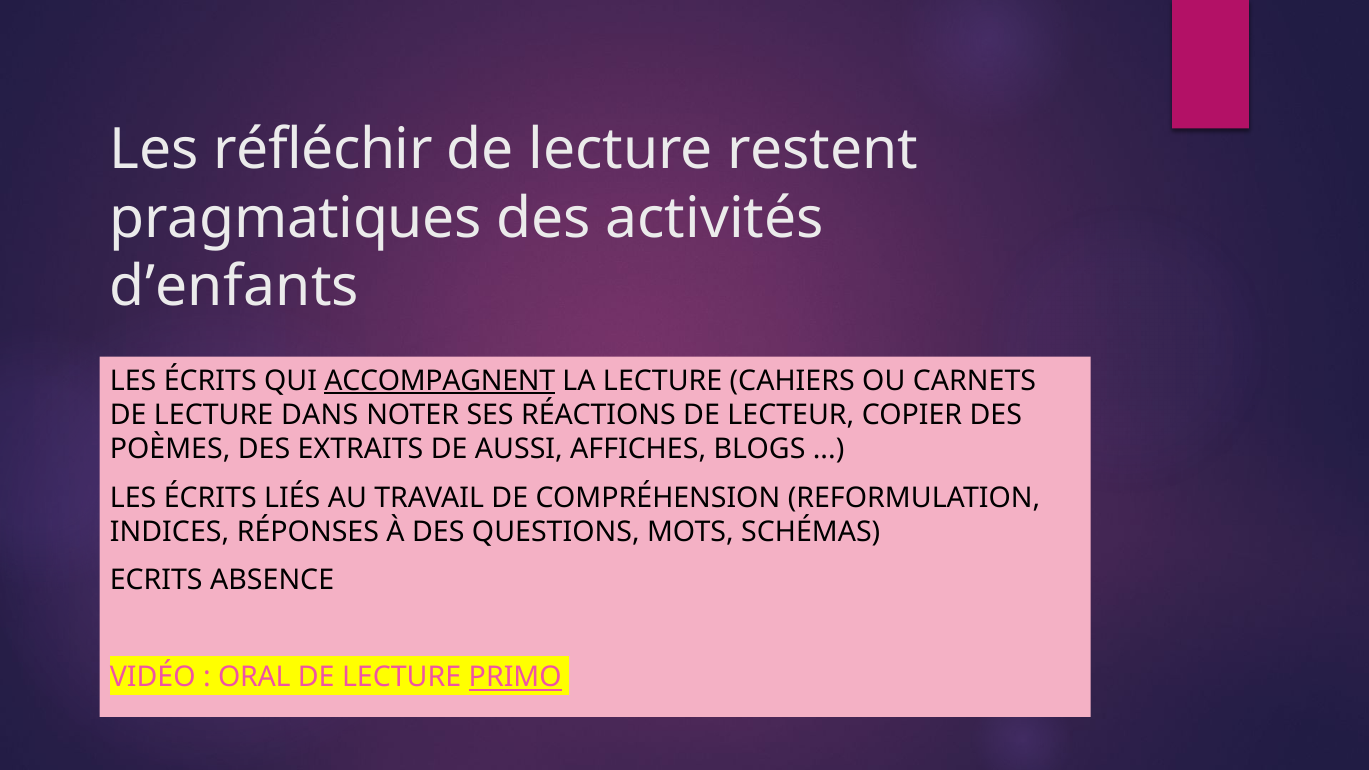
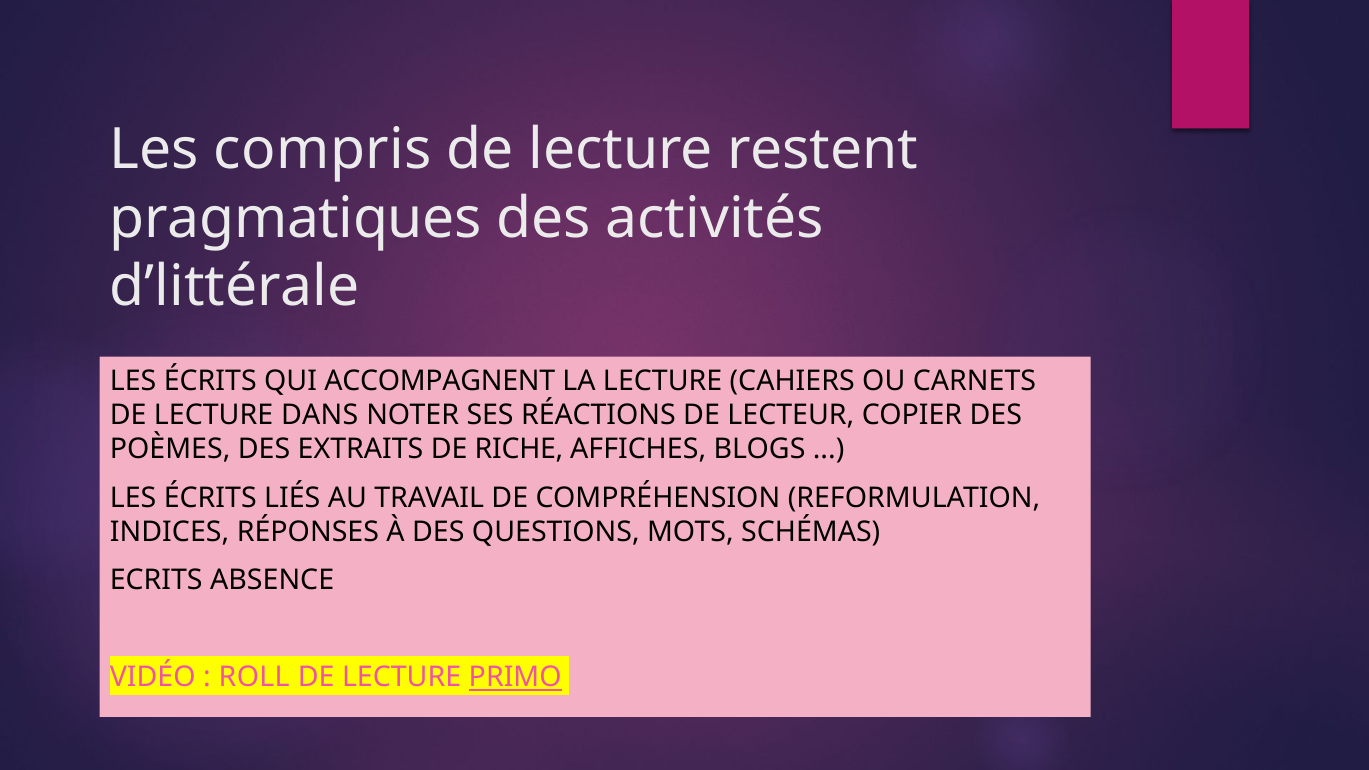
réfléchir: réfléchir -> compris
d’enfants: d’enfants -> d’littérale
ACCOMPAGNENT underline: present -> none
AUSSI: AUSSI -> RICHE
ORAL: ORAL -> ROLL
